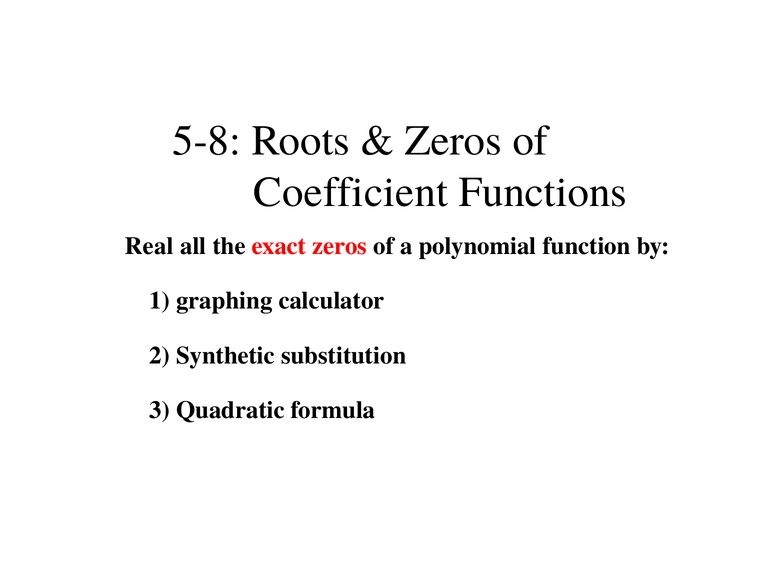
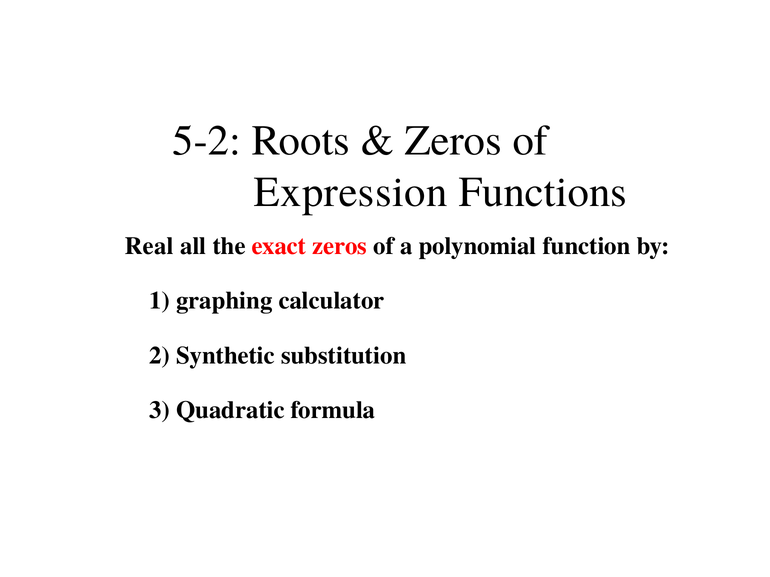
5-8: 5-8 -> 5-2
Coefficient: Coefficient -> Expression
